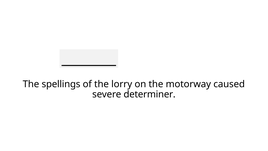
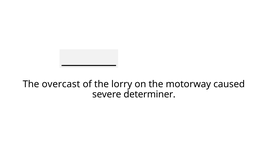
spellings: spellings -> overcast
